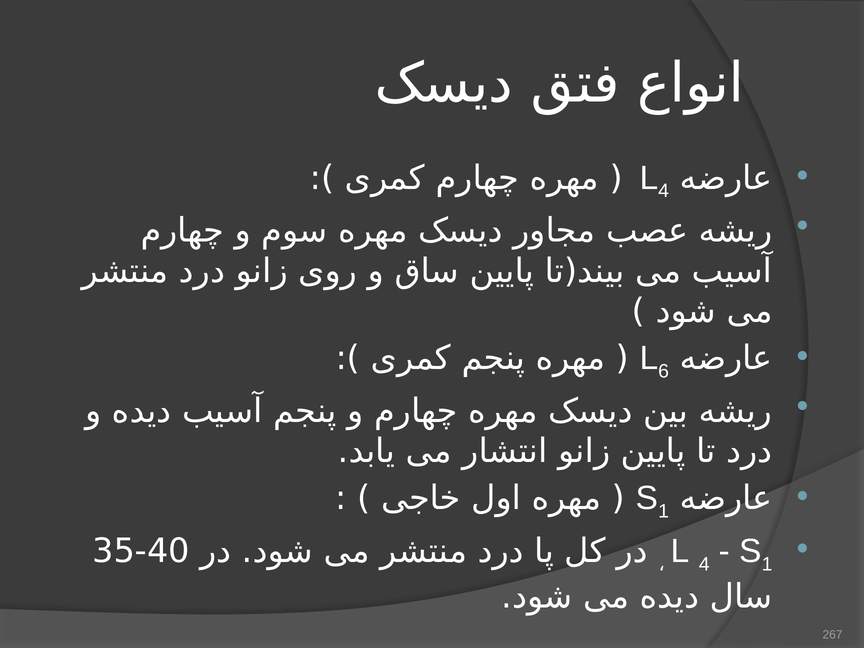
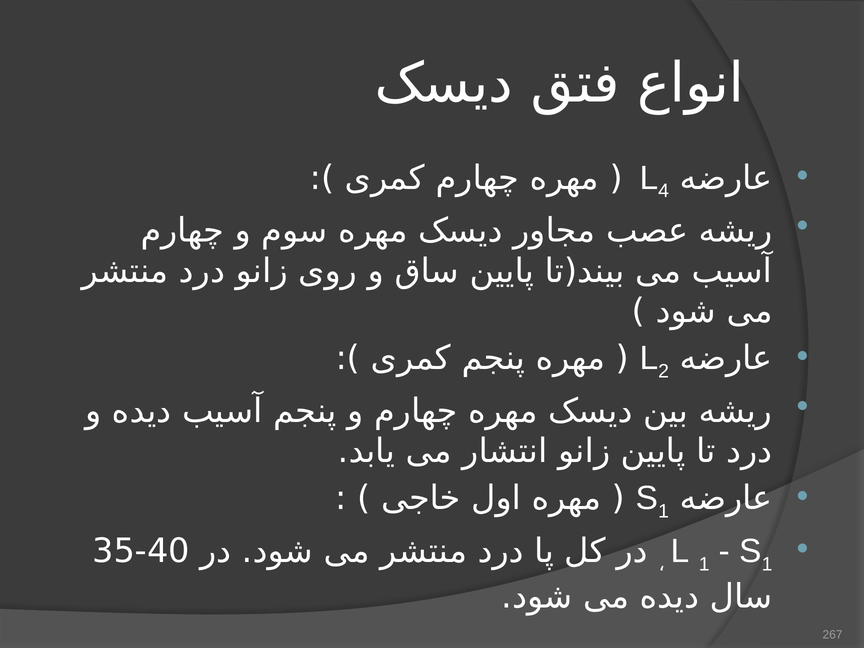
6: 6 -> 2
4 at (704, 564): 4 -> 1
